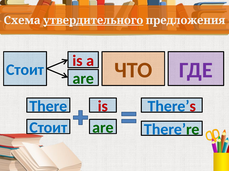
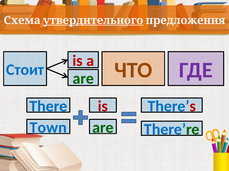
Стоит at (48, 128): Стоит -> Town
